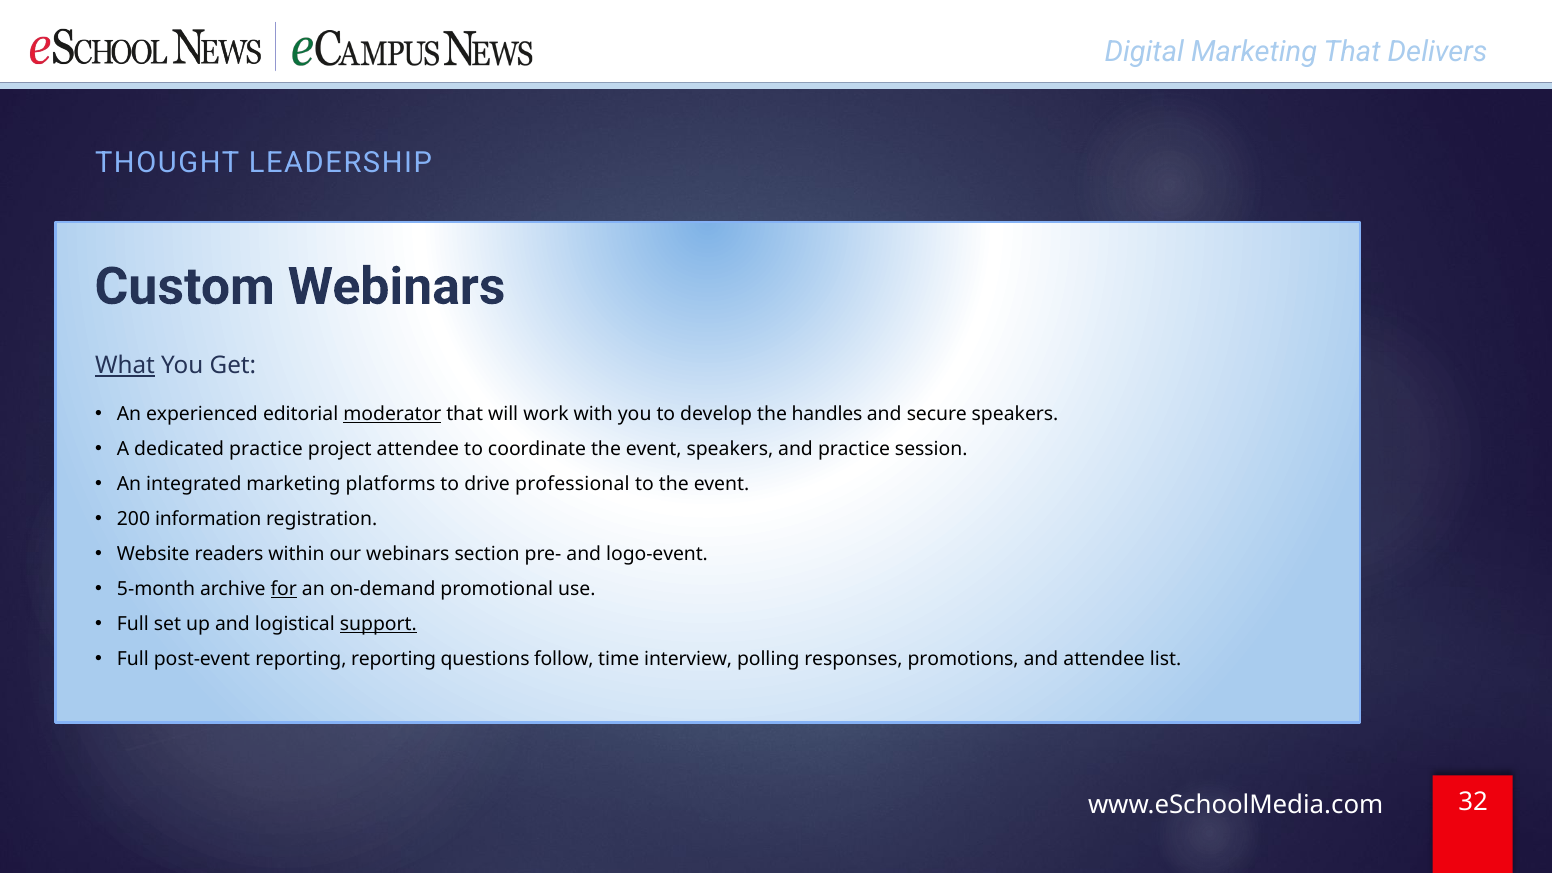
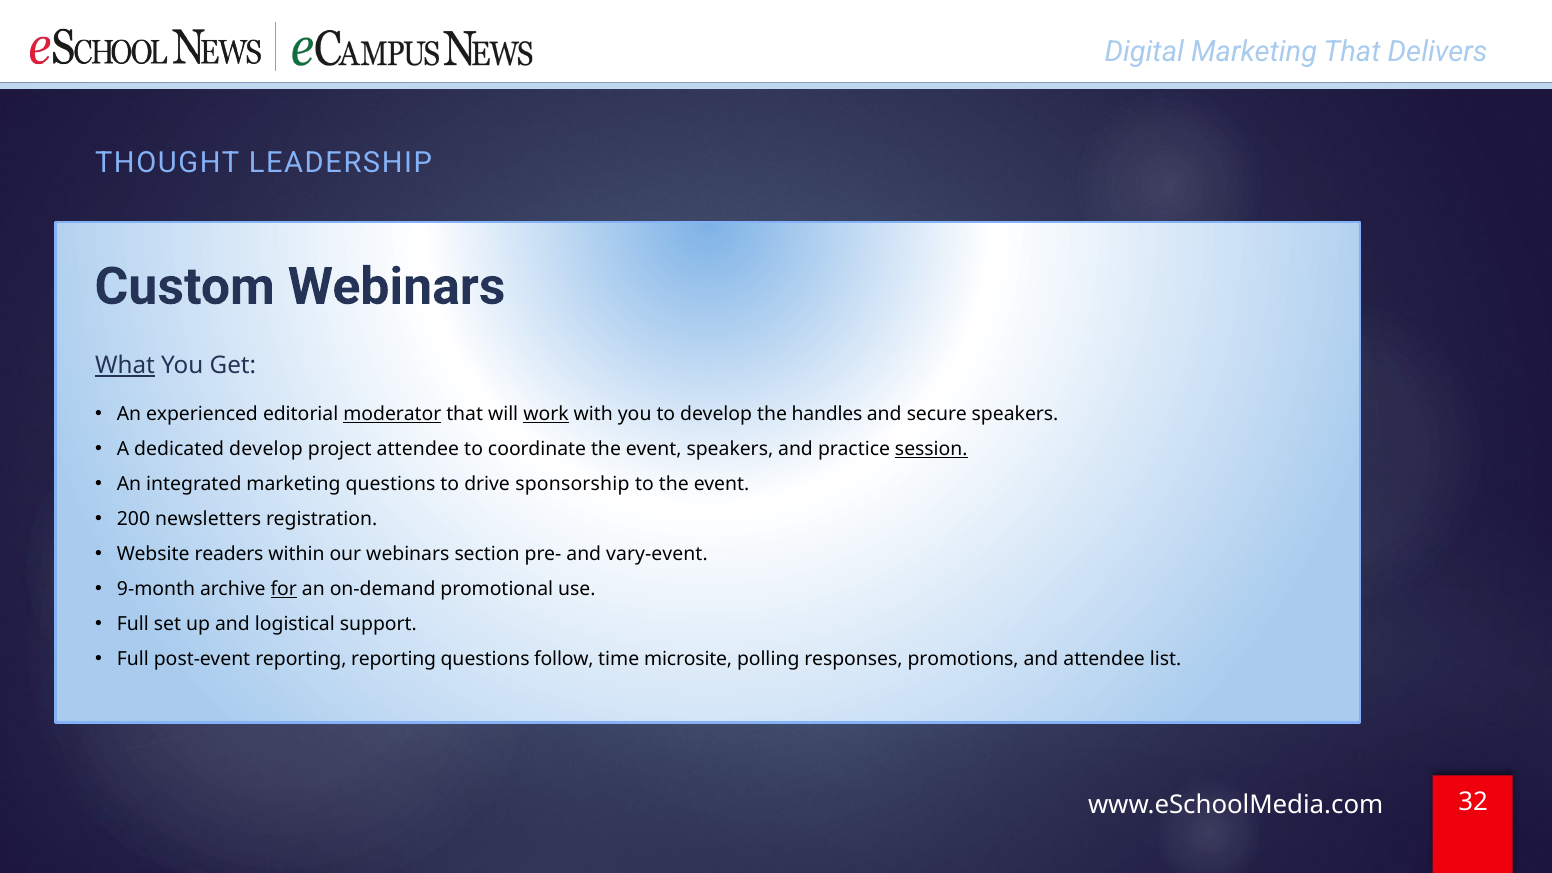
work underline: none -> present
dedicated practice: practice -> develop
session underline: none -> present
marketing platforms: platforms -> questions
professional: professional -> sponsorship
information: information -> newsletters
logo-event: logo-event -> vary-event
5-month: 5-month -> 9-month
support underline: present -> none
interview: interview -> microsite
